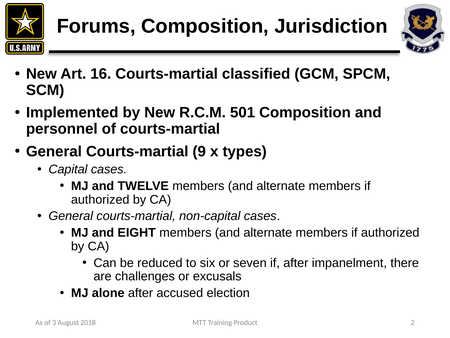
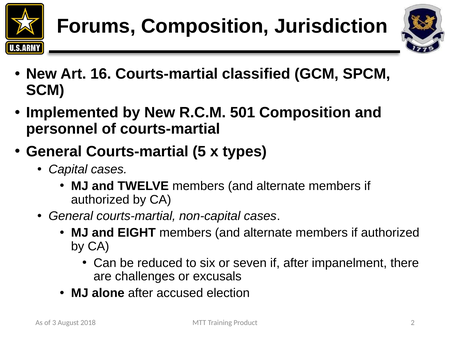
9: 9 -> 5
